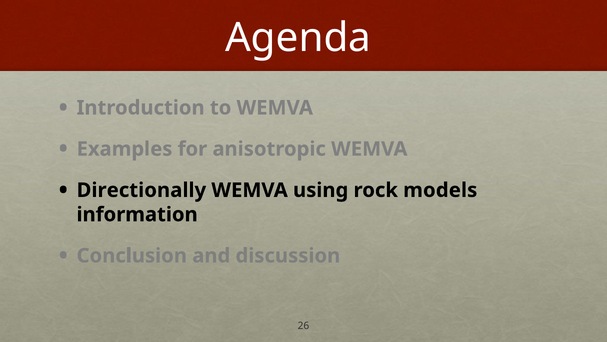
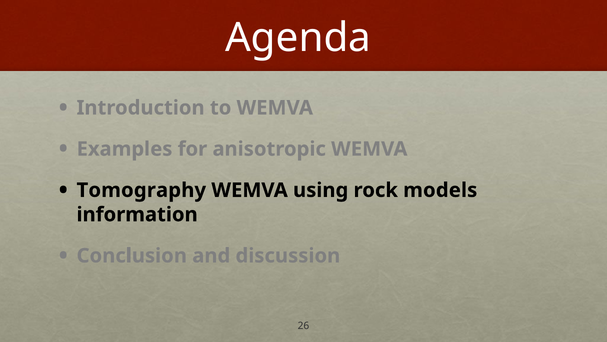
Directionally: Directionally -> Tomography
